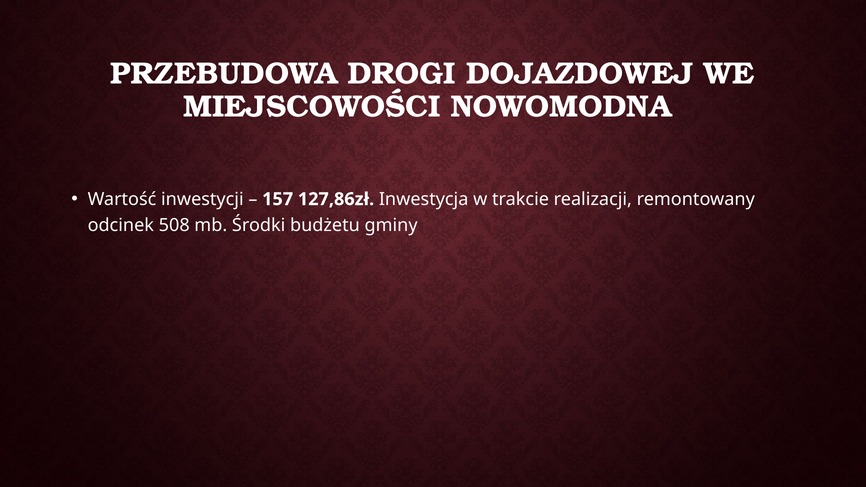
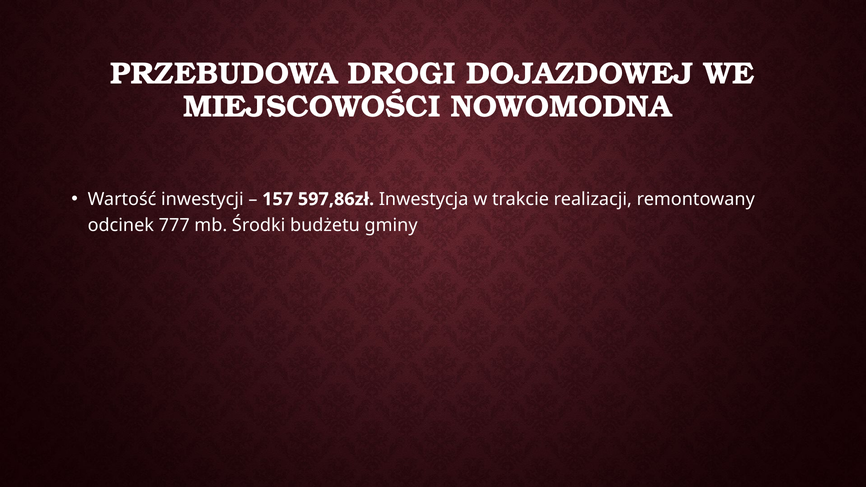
127,86zł: 127,86zł -> 597,86zł
508: 508 -> 777
